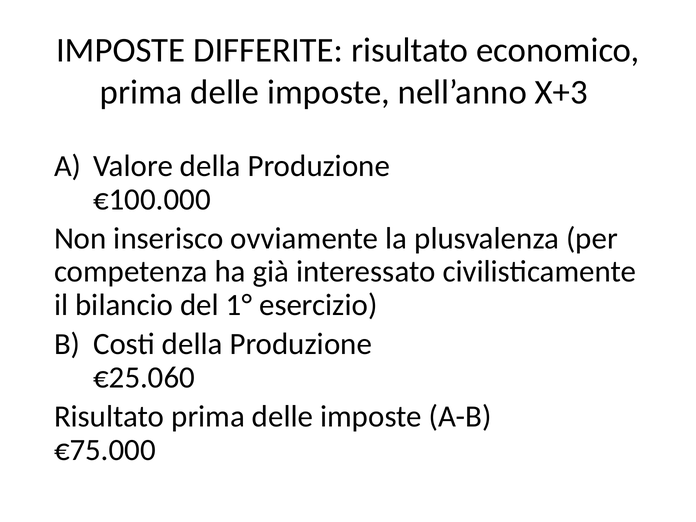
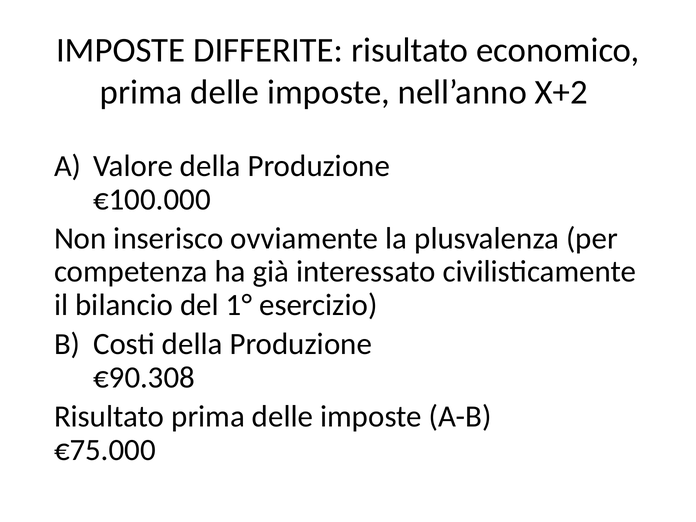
X+3: X+3 -> X+2
€25.060: €25.060 -> €90.308
